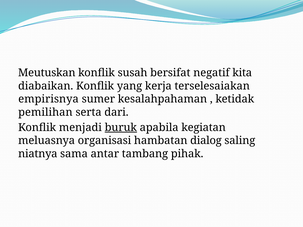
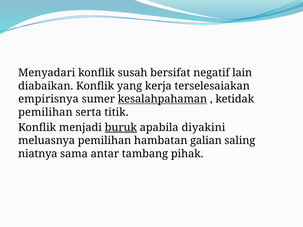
Meutuskan: Meutuskan -> Menyadari
kita: kita -> lain
kesalahpahaman underline: none -> present
dari: dari -> titik
kegiatan: kegiatan -> diyakini
meluasnya organisasi: organisasi -> pemilihan
dialog: dialog -> galian
